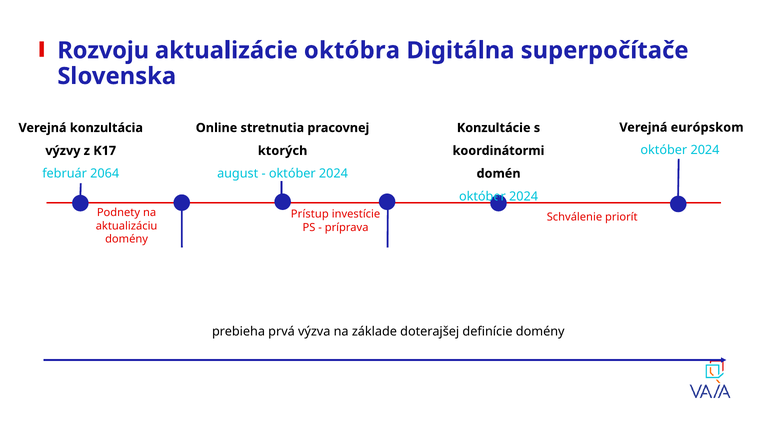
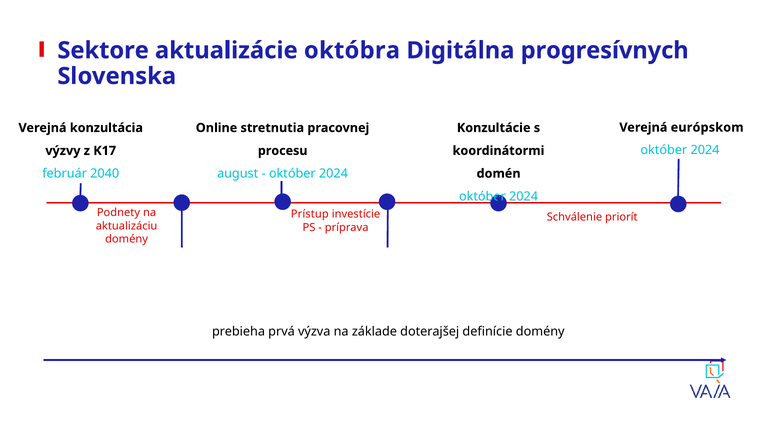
Rozvoju: Rozvoju -> Sektore
superpočítače: superpočítače -> progresívnych
ktorých: ktorých -> procesu
2064: 2064 -> 2040
